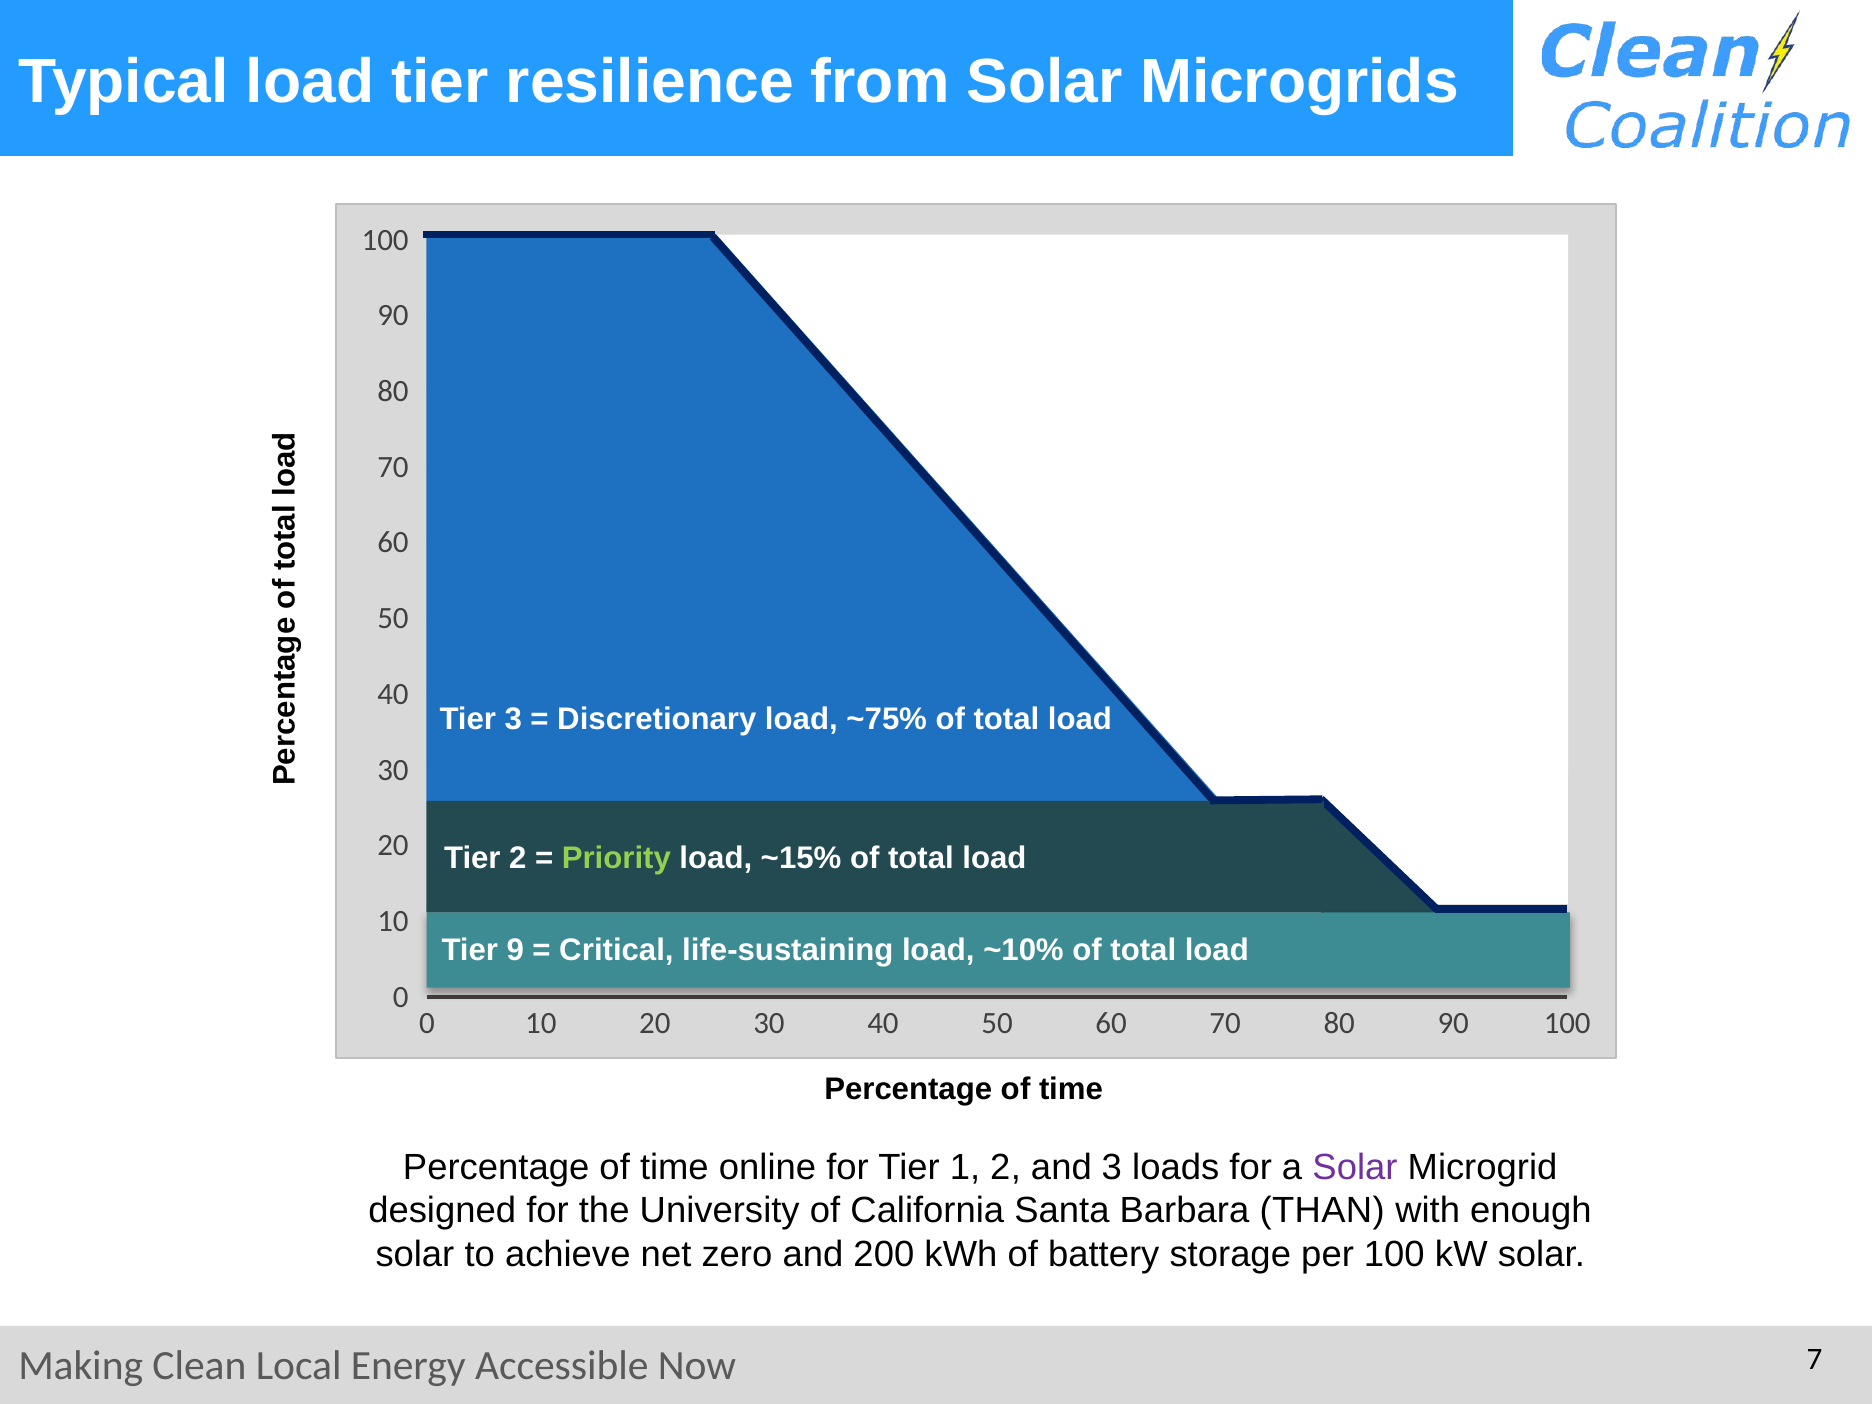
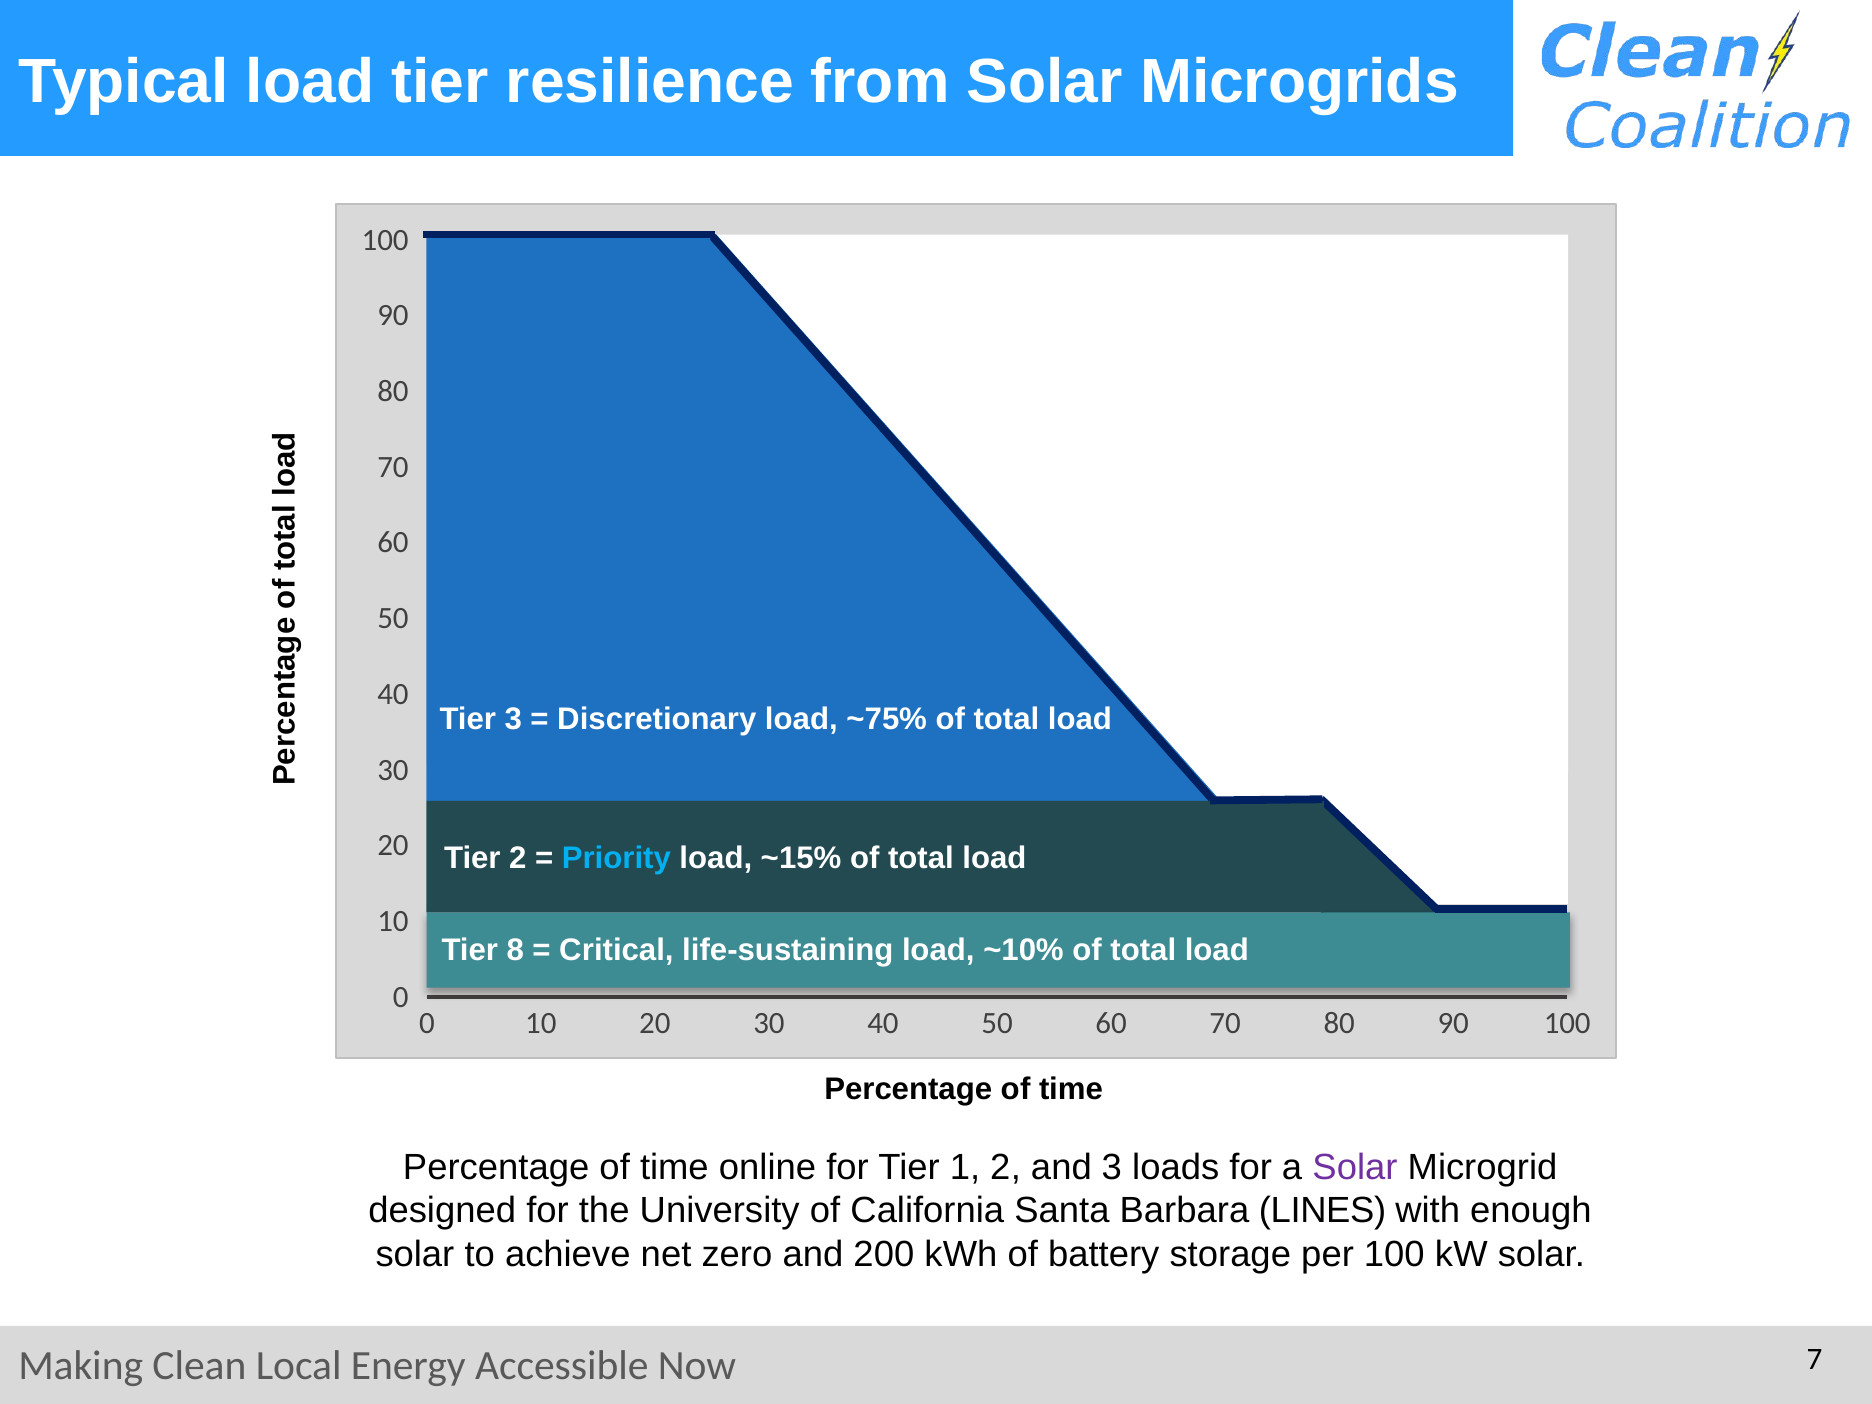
Priority colour: light green -> light blue
9: 9 -> 8
THAN: THAN -> LINES
